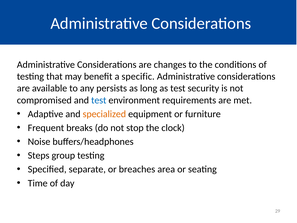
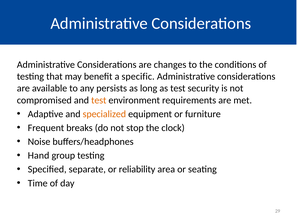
test at (99, 100) colour: blue -> orange
Steps: Steps -> Hand
breaches: breaches -> reliability
